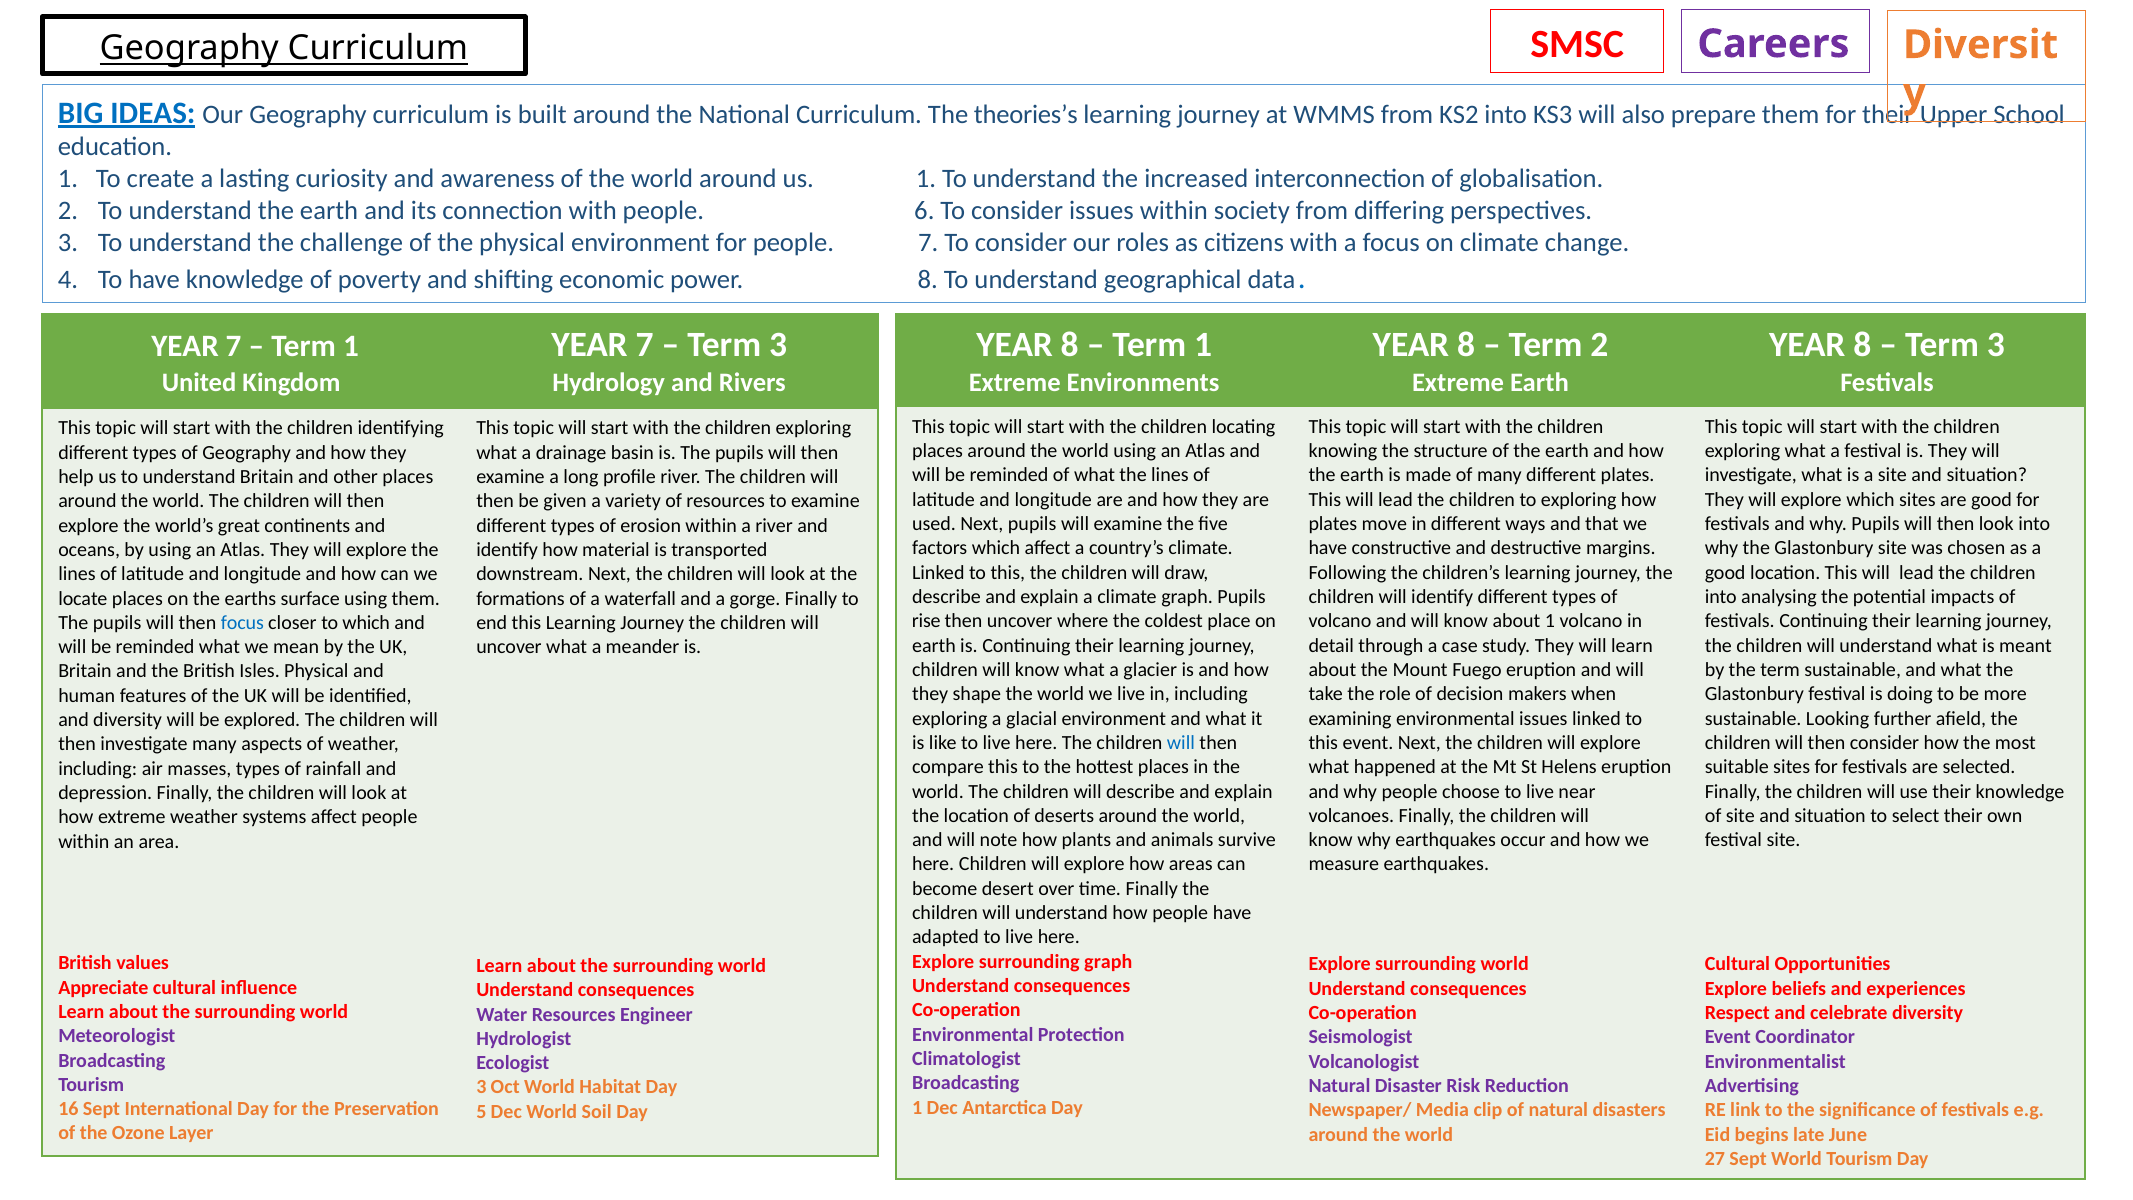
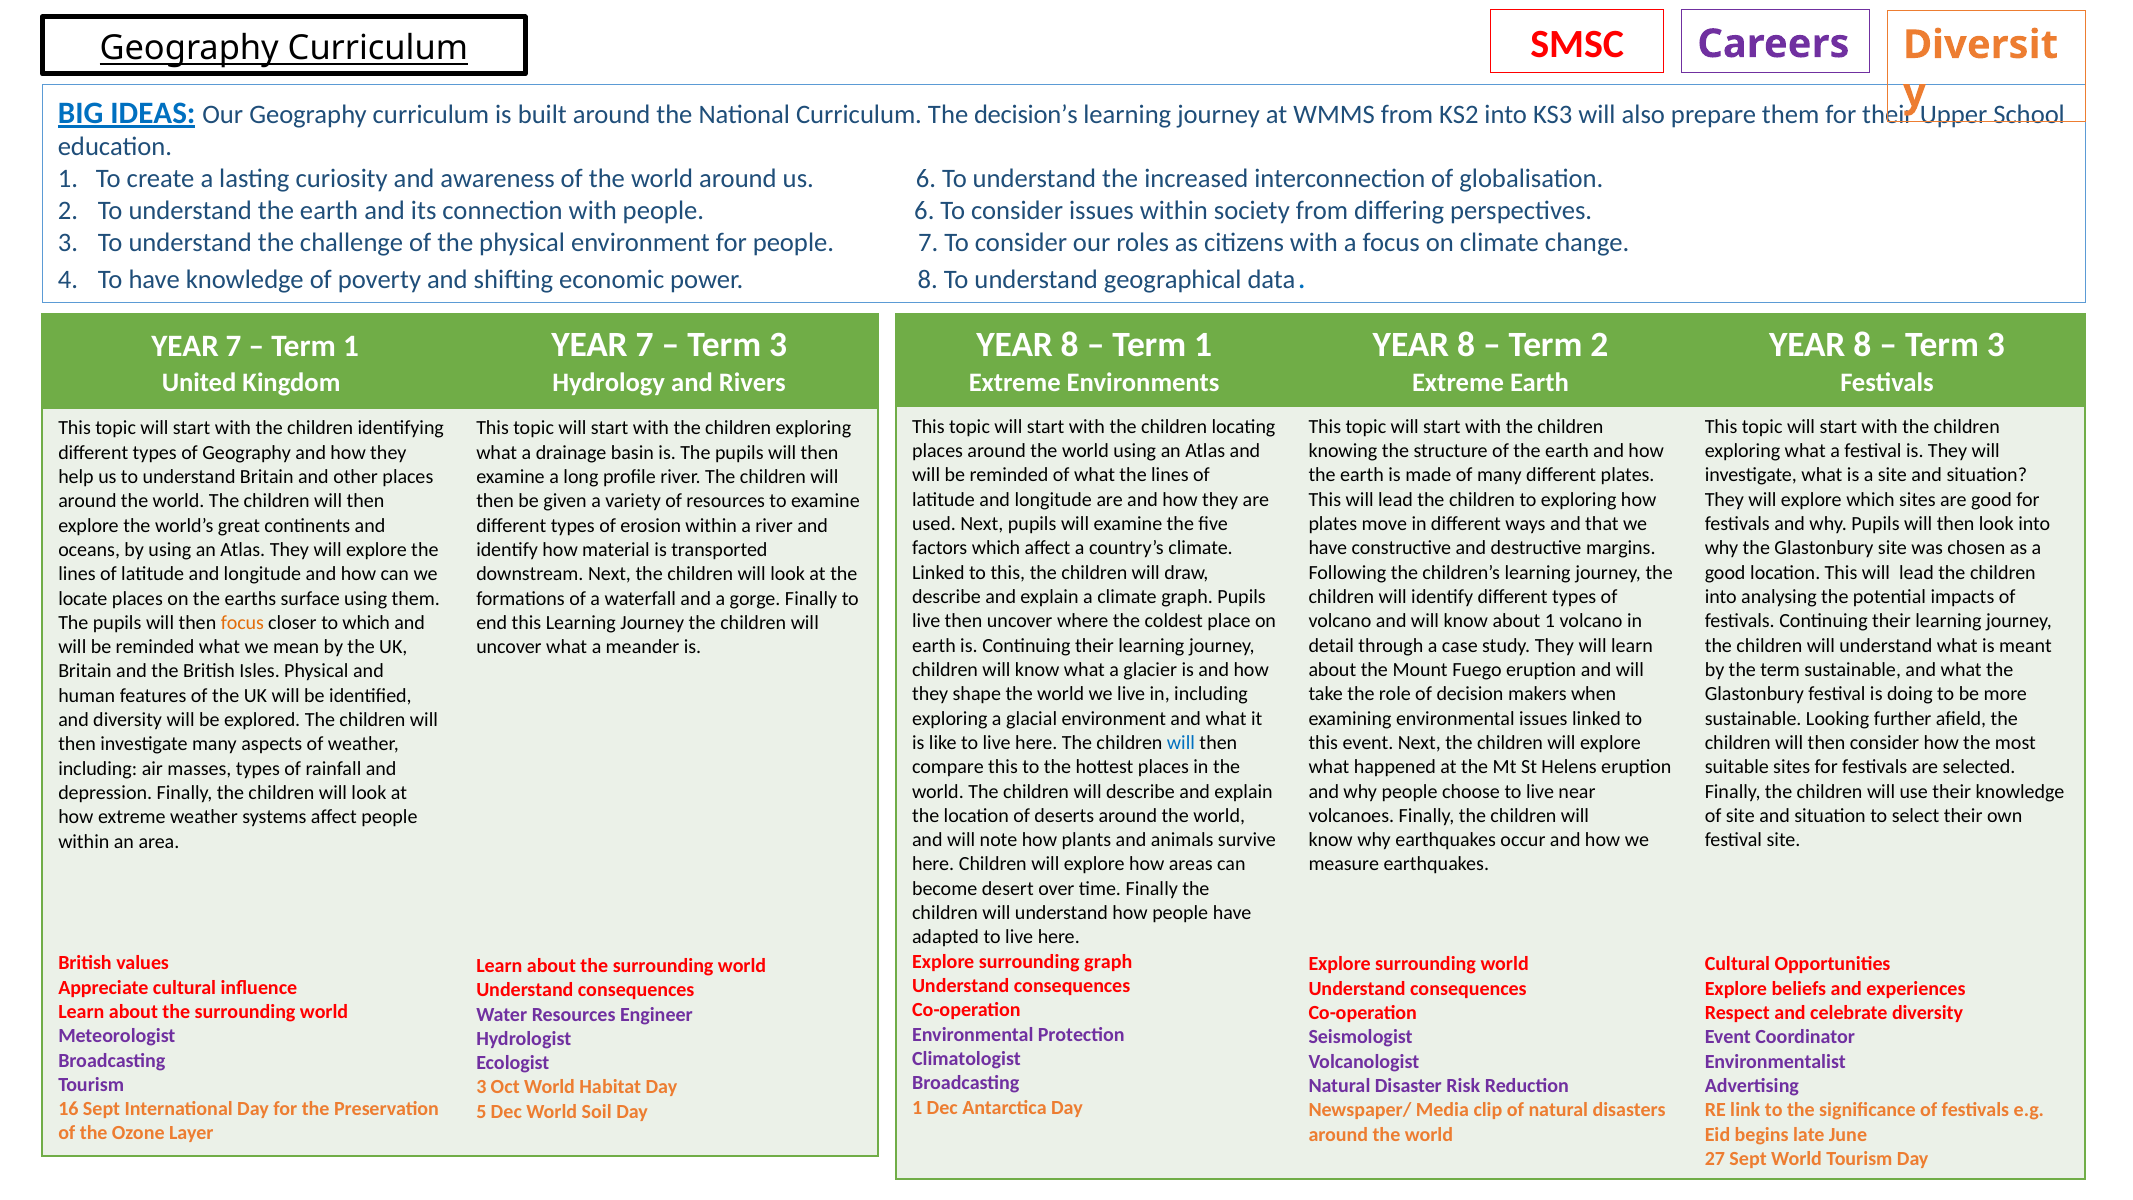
theories’s: theories’s -> decision’s
us 1: 1 -> 6
rise at (926, 621): rise -> live
focus at (242, 623) colour: blue -> orange
